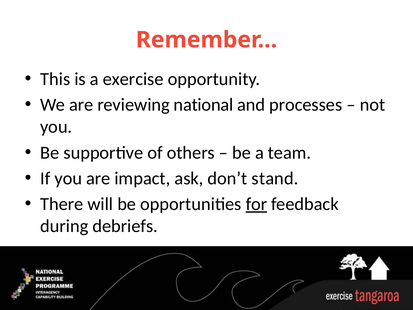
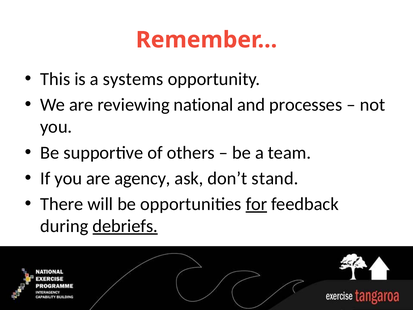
exercise: exercise -> systems
impact: impact -> agency
debriefs underline: none -> present
